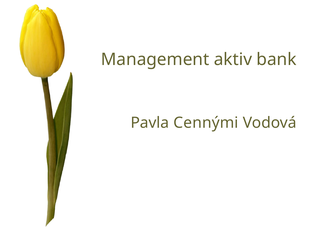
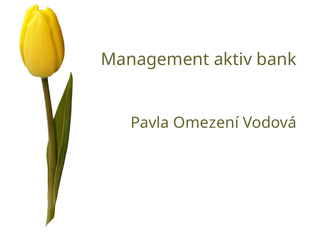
Cennými: Cennými -> Omezení
